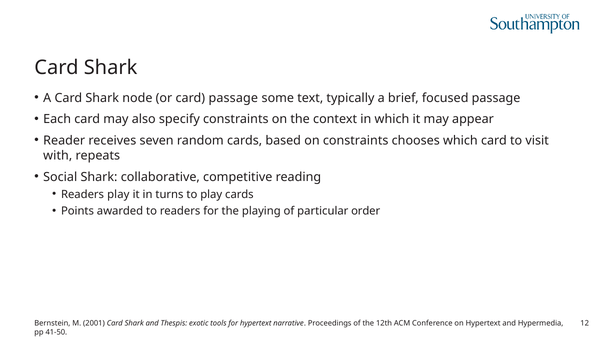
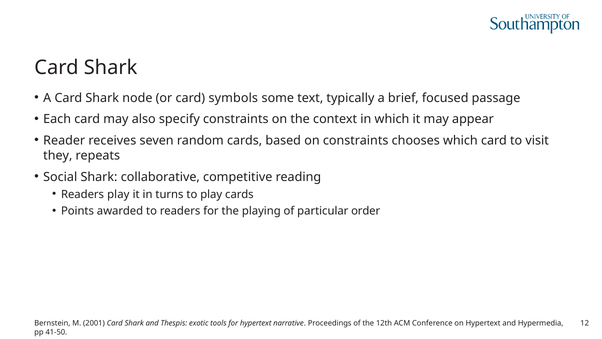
card passage: passage -> symbols
with: with -> they
